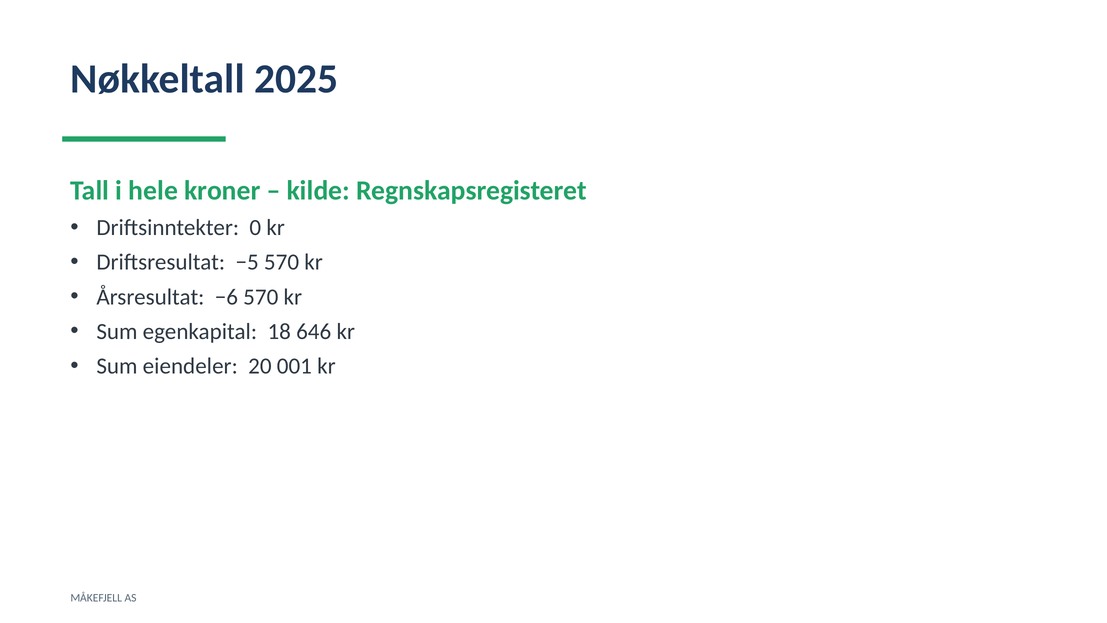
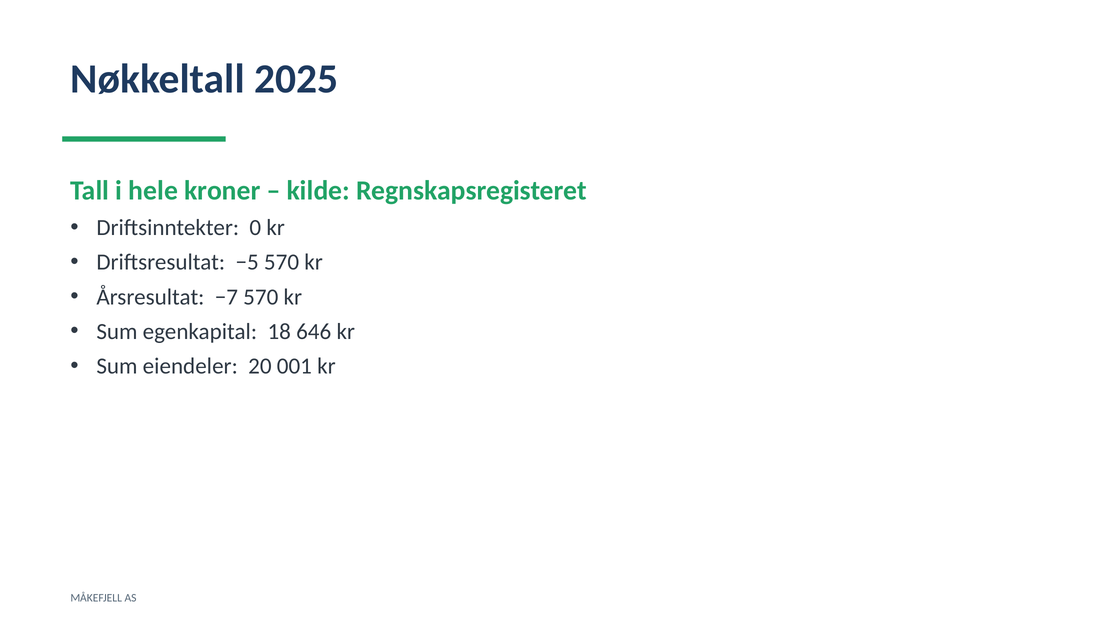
−6: −6 -> −7
